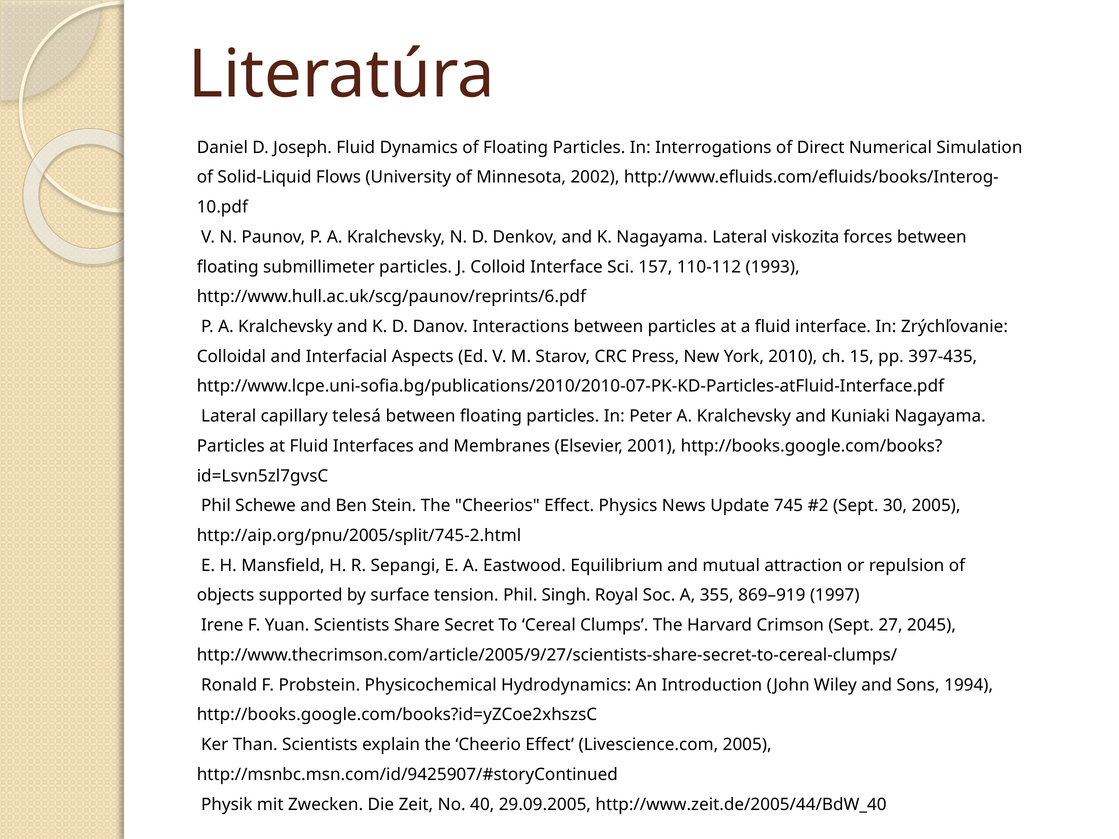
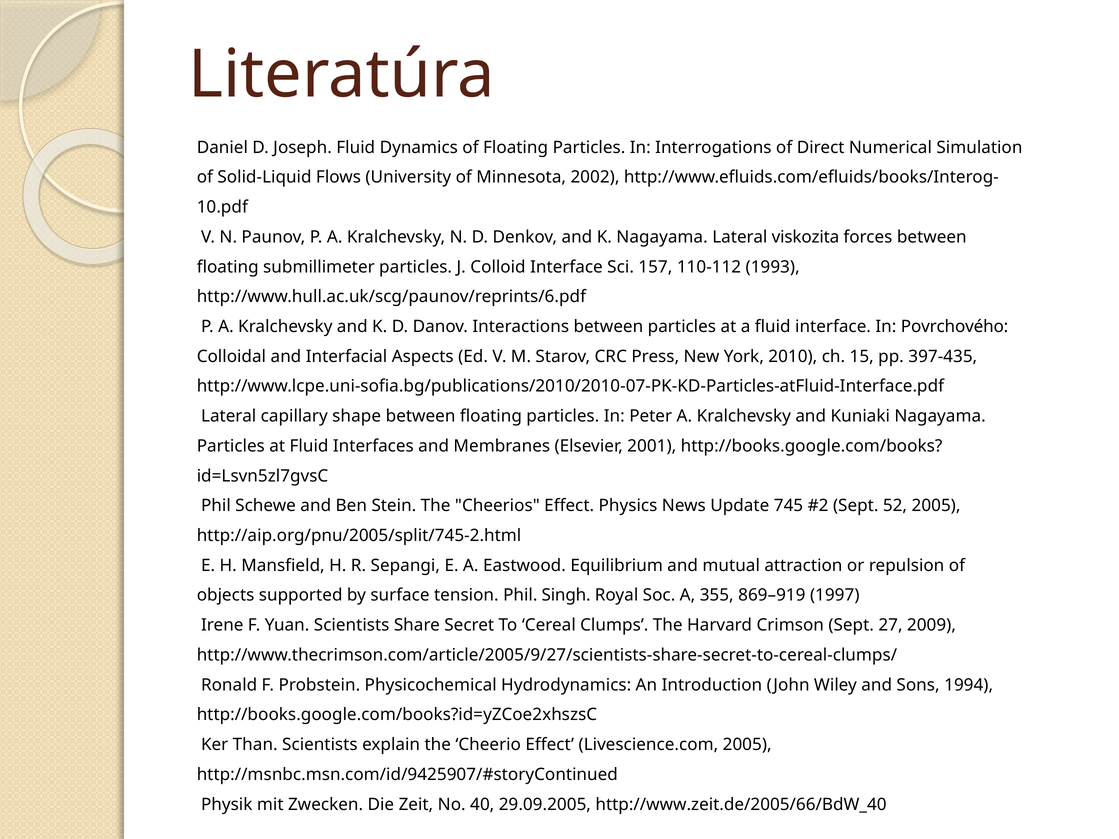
Zrýchľovanie: Zrýchľovanie -> Povrchového
telesá: telesá -> shape
30: 30 -> 52
2045: 2045 -> 2009
http://www.zeit.de/2005/44/BdW_40: http://www.zeit.de/2005/44/BdW_40 -> http://www.zeit.de/2005/66/BdW_40
